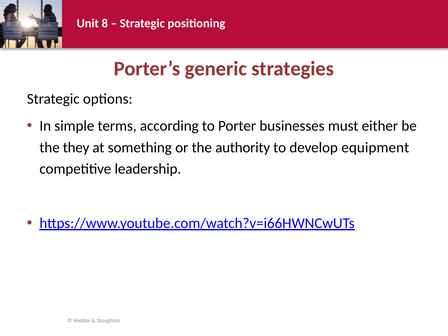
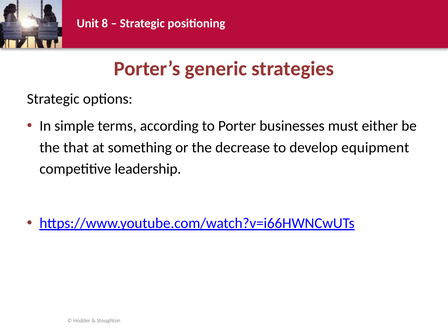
they: they -> that
authority: authority -> decrease
